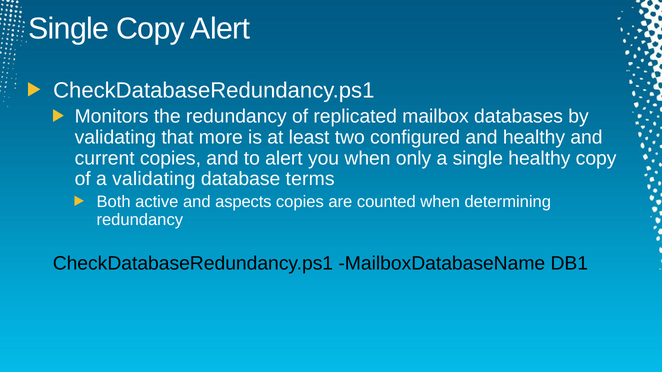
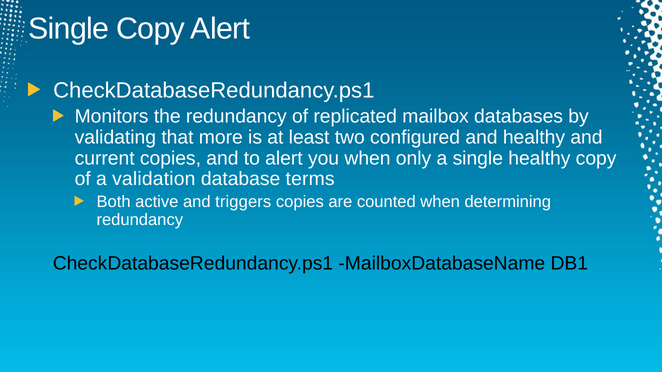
a validating: validating -> validation
aspects: aspects -> triggers
